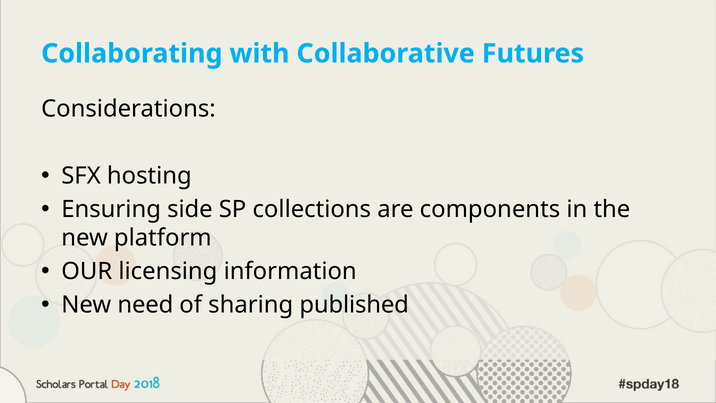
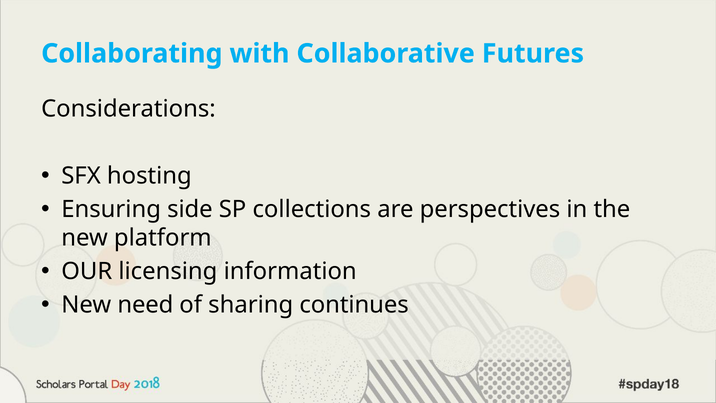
components: components -> perspectives
published: published -> continues
